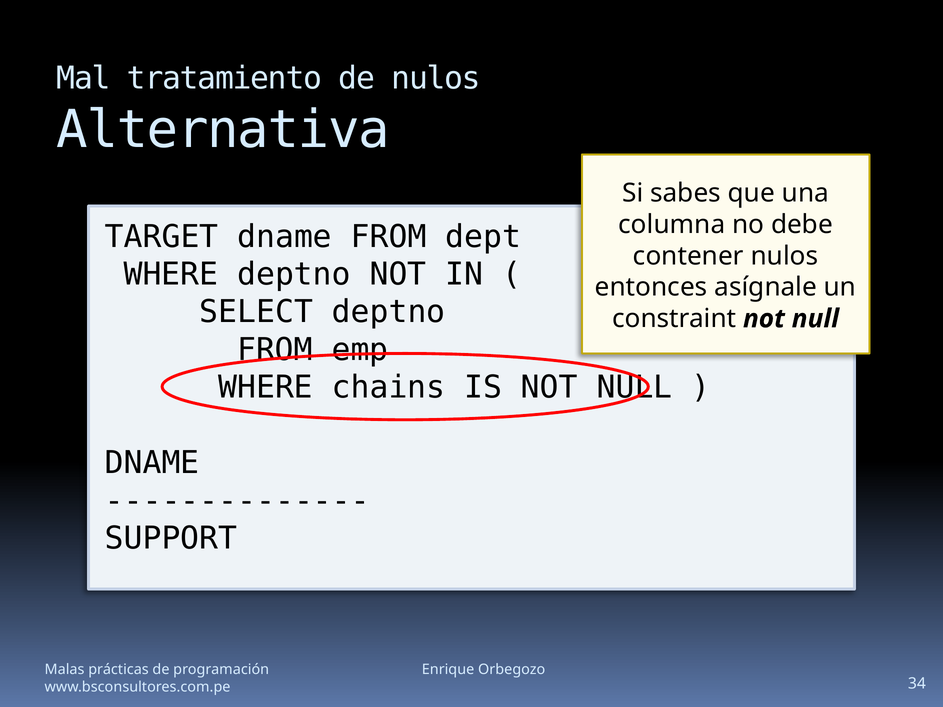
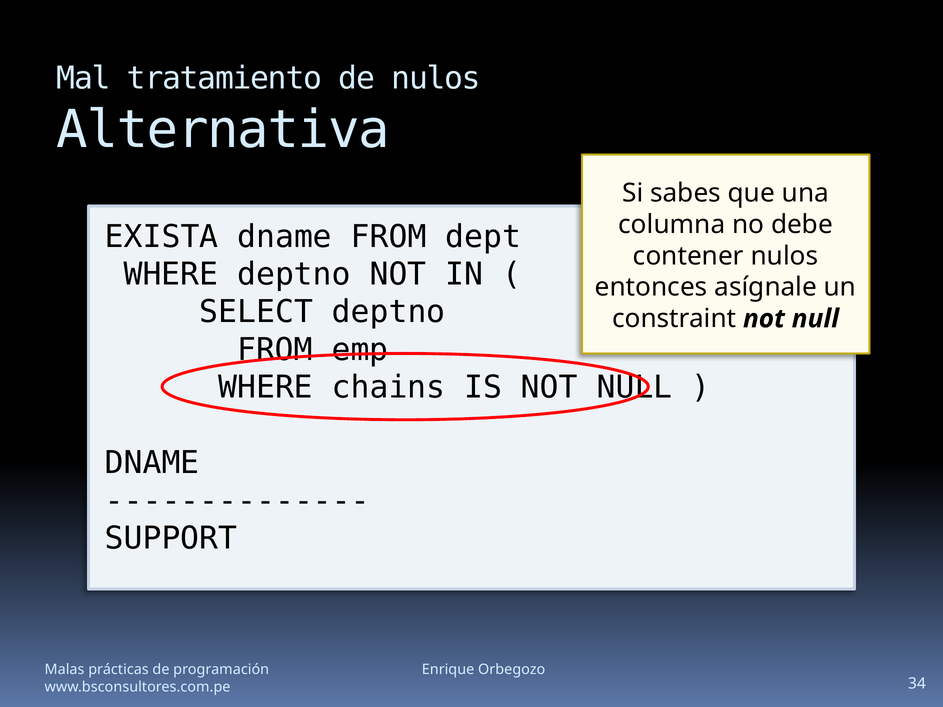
TARGET: TARGET -> EXISTA
